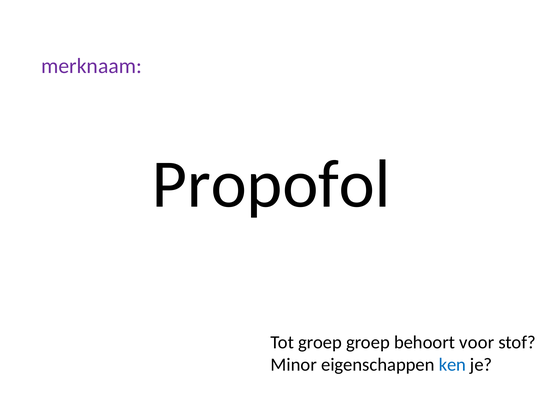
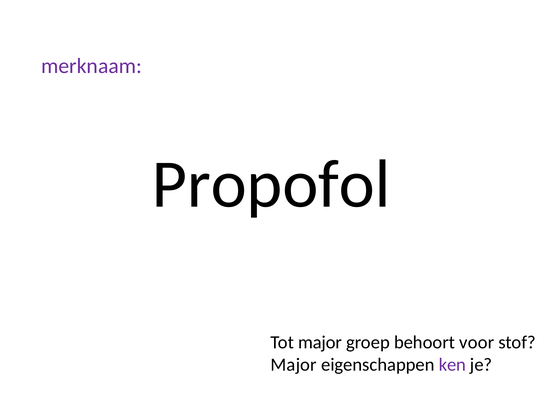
Tot groep: groep -> major
Minor at (294, 365): Minor -> Major
ken colour: blue -> purple
